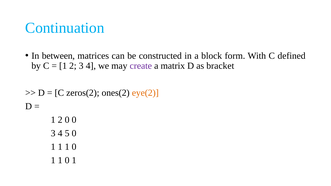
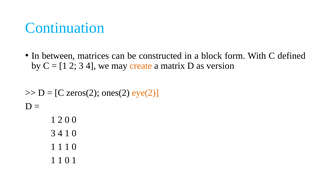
create colour: purple -> orange
bracket: bracket -> version
4 5: 5 -> 1
